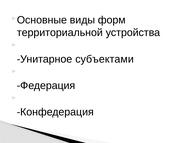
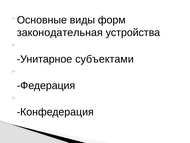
территориальной: территориальной -> законодательная
